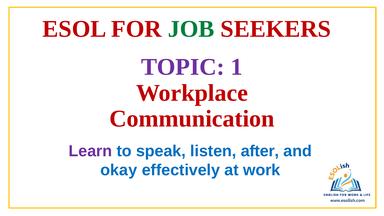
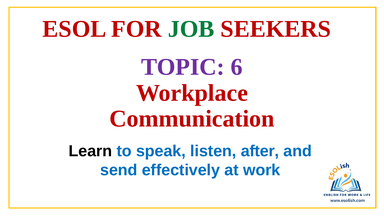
1: 1 -> 6
Learn colour: purple -> black
okay: okay -> send
